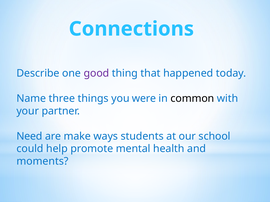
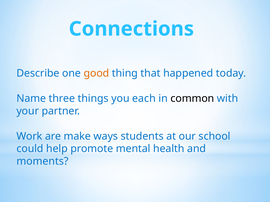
good colour: purple -> orange
were: were -> each
Need: Need -> Work
